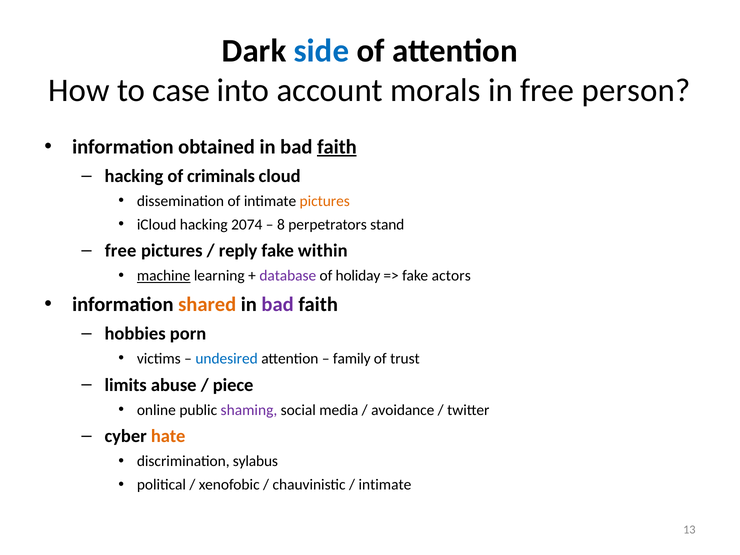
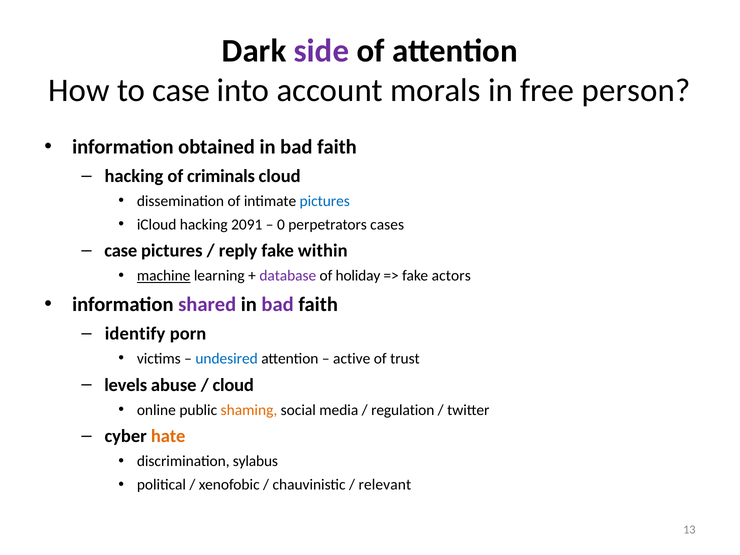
side colour: blue -> purple
faith at (337, 147) underline: present -> none
pictures at (325, 201) colour: orange -> blue
2074: 2074 -> 2091
8: 8 -> 0
stand: stand -> cases
free at (121, 251): free -> case
shared colour: orange -> purple
hobbies: hobbies -> identify
family: family -> active
limits: limits -> levels
piece at (233, 385): piece -> cloud
shaming colour: purple -> orange
avoidance: avoidance -> regulation
intimate at (385, 485): intimate -> relevant
